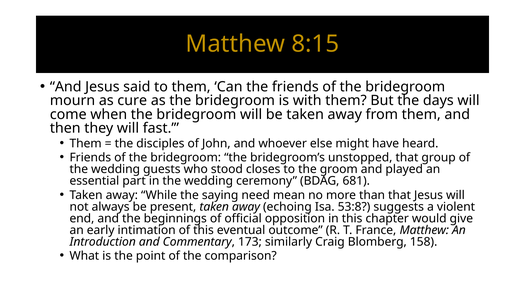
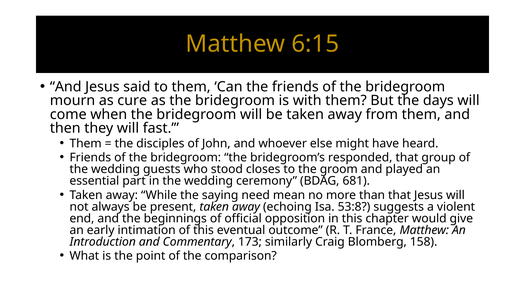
8:15: 8:15 -> 6:15
unstopped: unstopped -> responded
